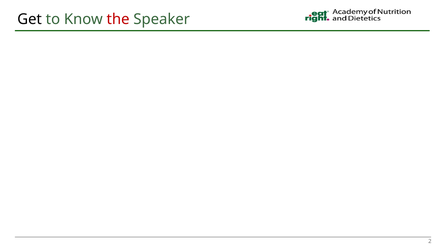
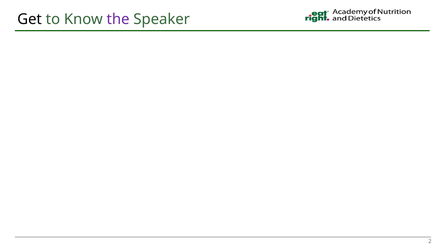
the colour: red -> purple
